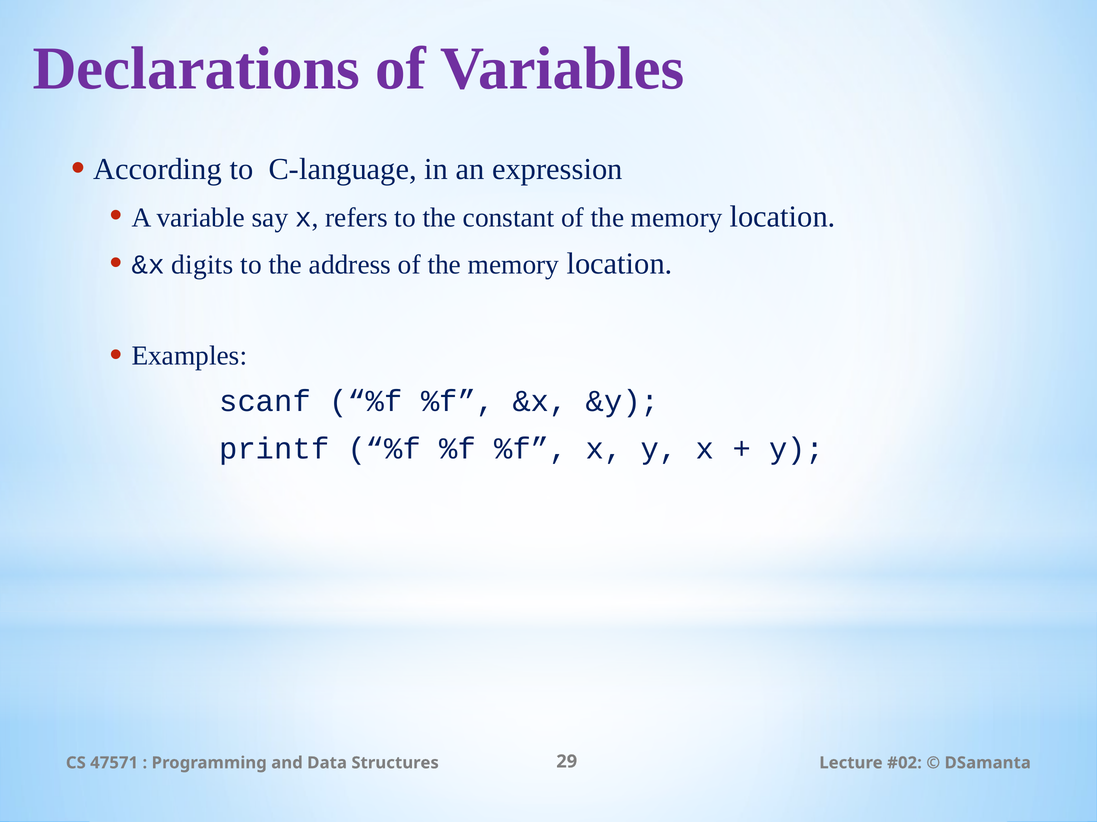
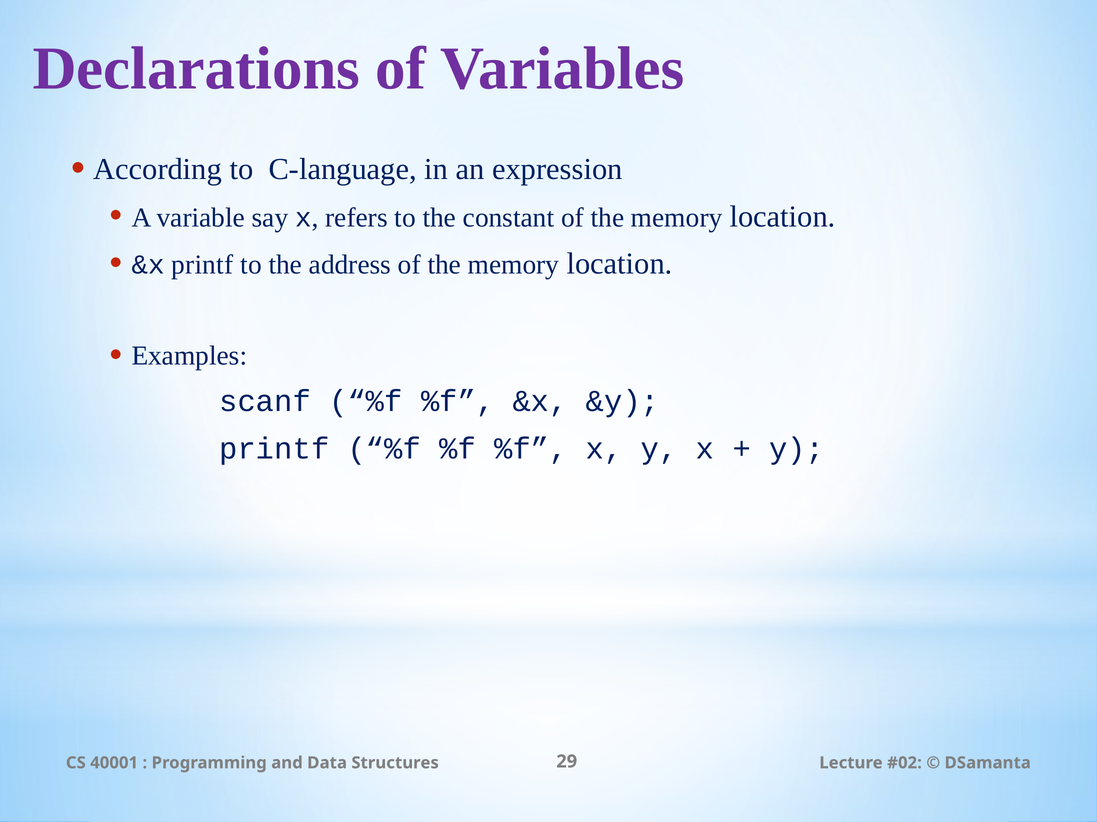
&x digits: digits -> printf
47571: 47571 -> 40001
